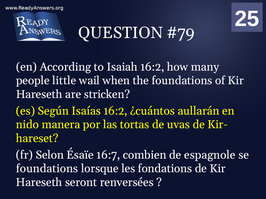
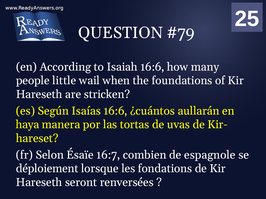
Isaiah 16:2: 16:2 -> 16:6
Isaías 16:2: 16:2 -> 16:6
nido: nido -> haya
foundations at (47, 169): foundations -> déploiement
